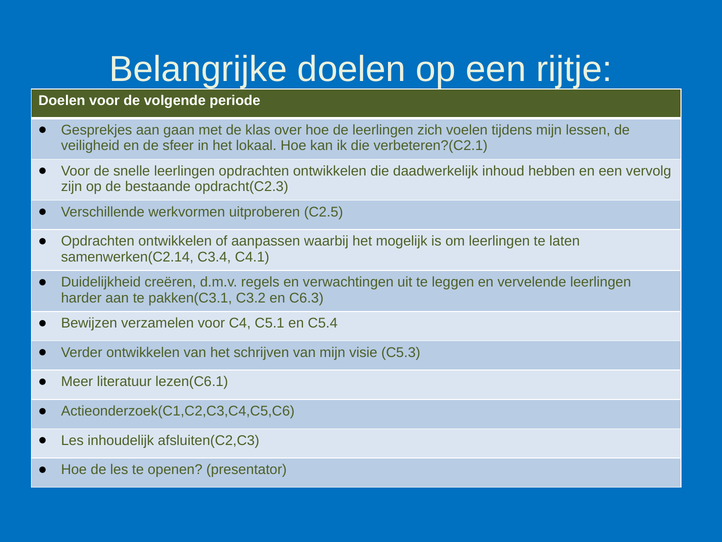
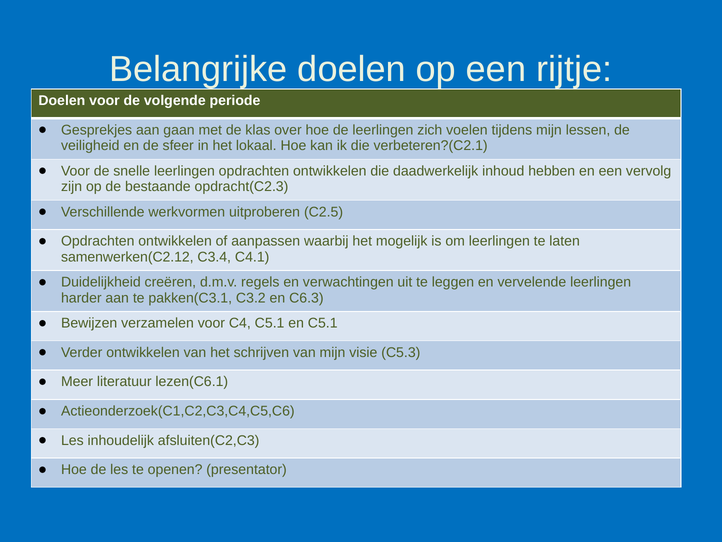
samenwerken(C2.14: samenwerken(C2.14 -> samenwerken(C2.12
en C5.4: C5.4 -> C5.1
